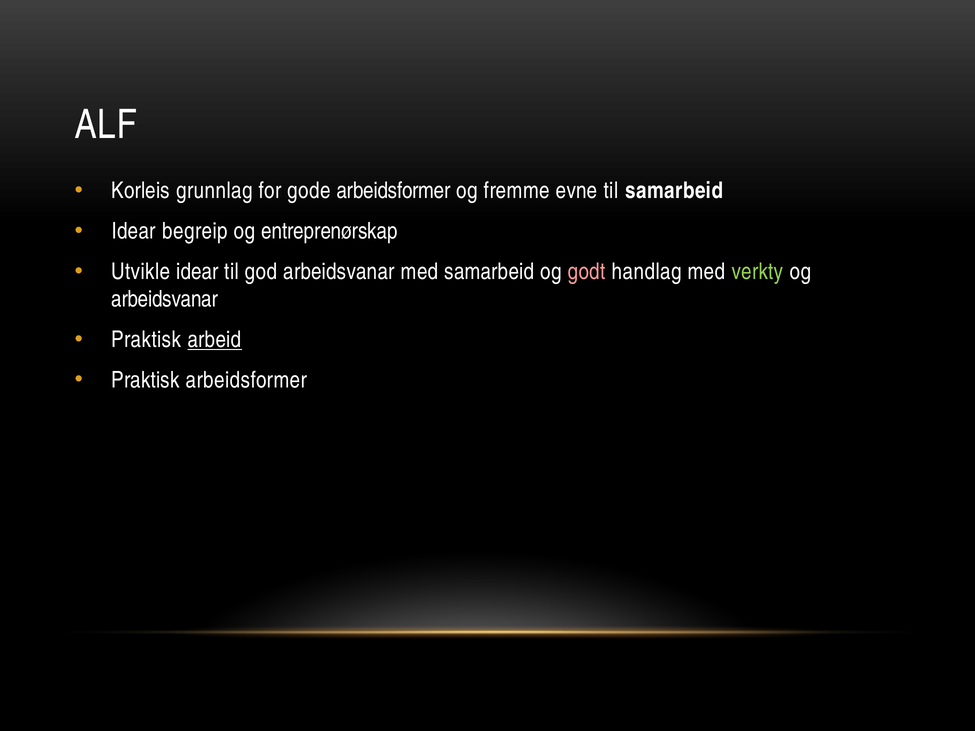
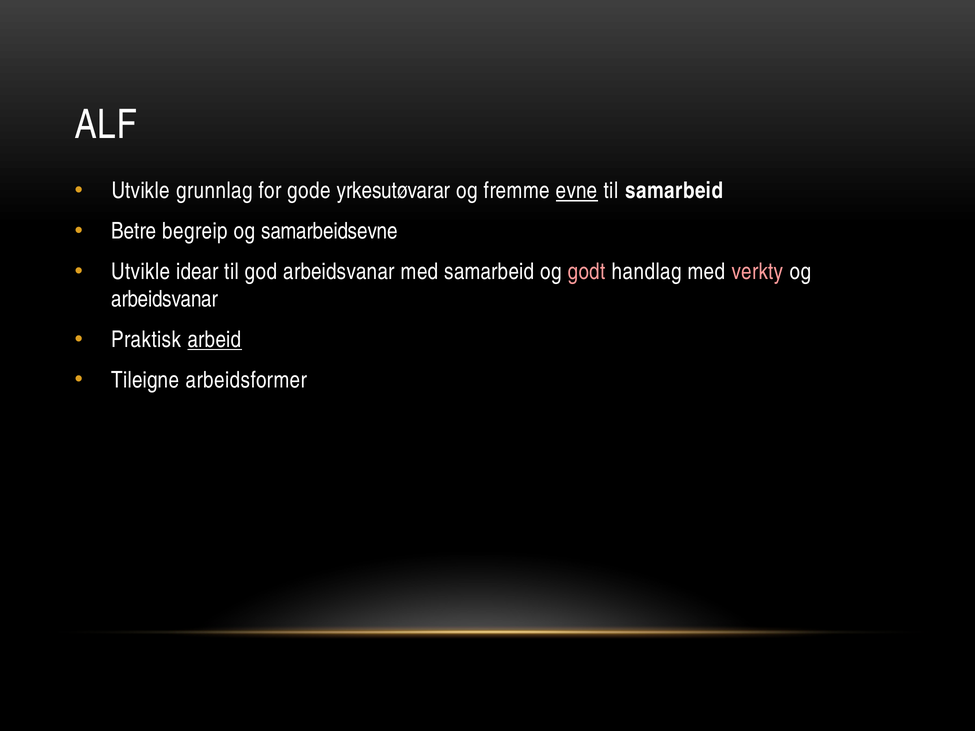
Korleis at (141, 191): Korleis -> Utvikle
gode arbeidsformer: arbeidsformer -> yrkesutøvarar
evne underline: none -> present
Idear at (134, 231): Idear -> Betre
entreprenørskap: entreprenørskap -> samarbeidsevne
verkty colour: light green -> pink
Praktisk at (145, 380): Praktisk -> Tileigne
